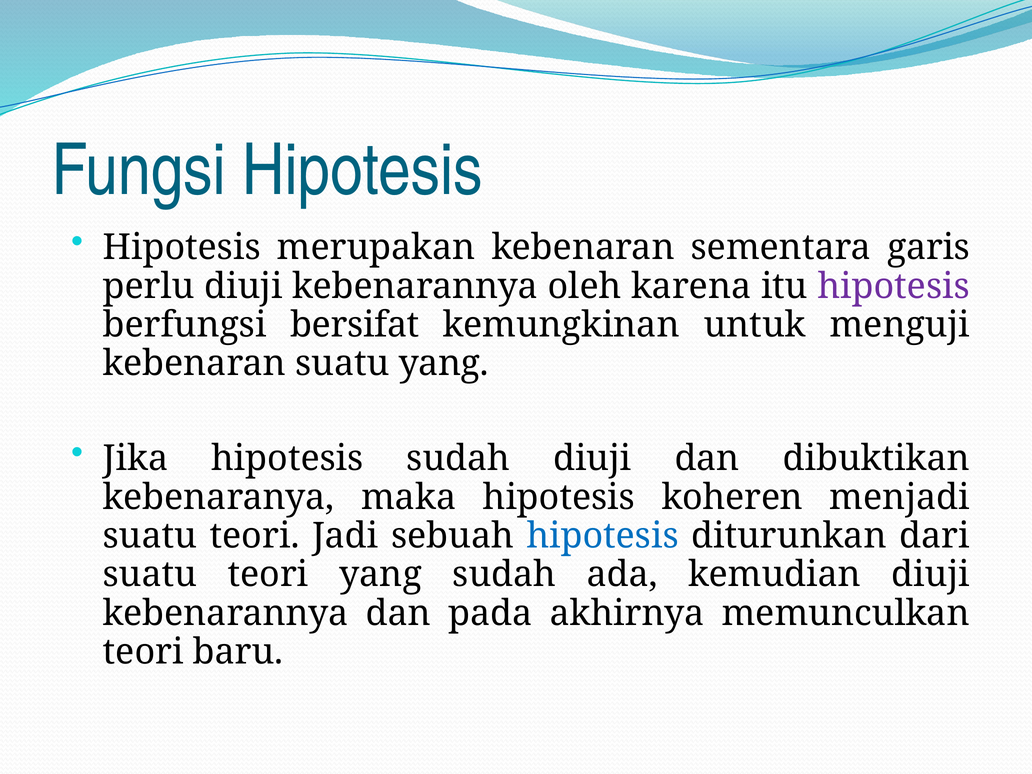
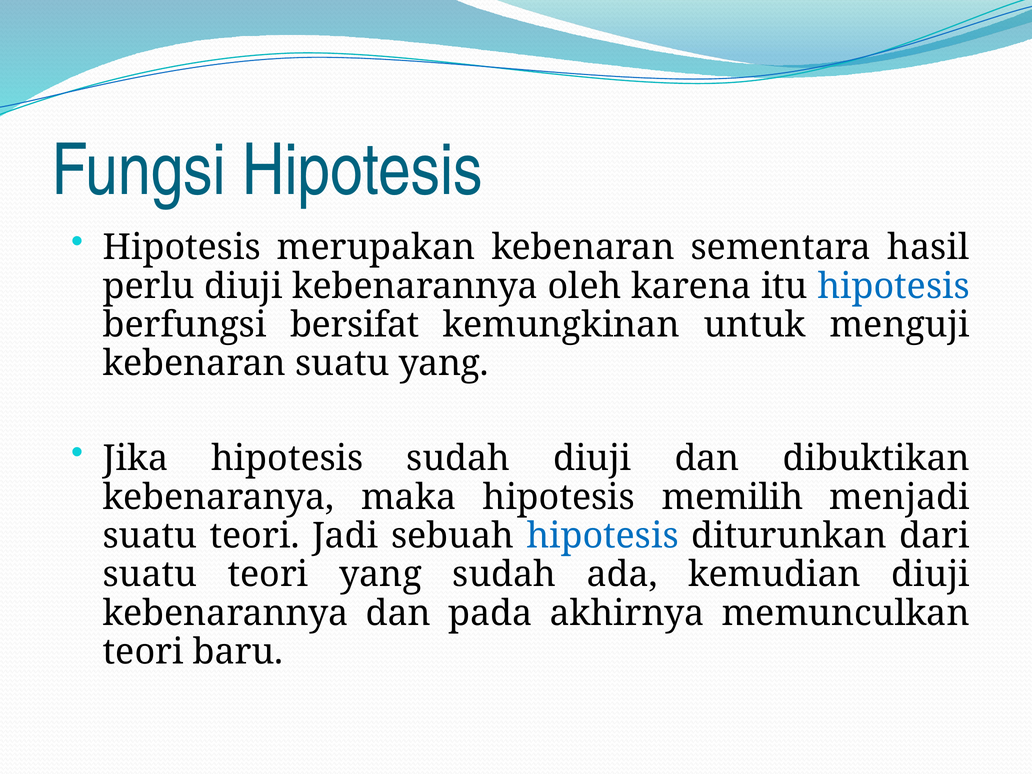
garis: garis -> hasil
hipotesis at (894, 286) colour: purple -> blue
koheren: koheren -> memilih
